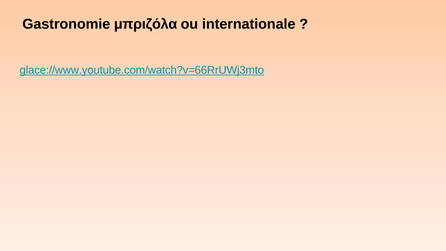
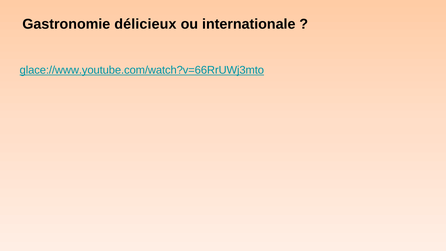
μπριζόλα: μπριζόλα -> délicieux
